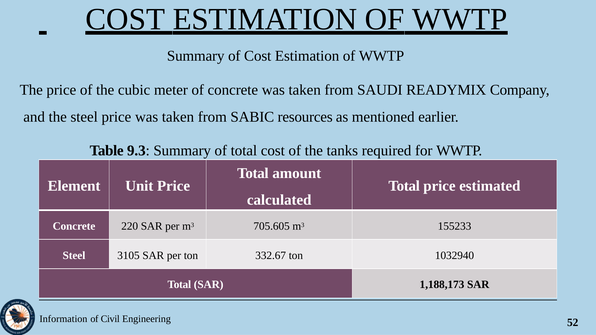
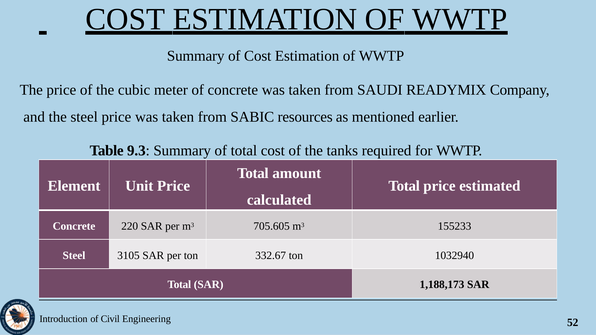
Information: Information -> Introduction
